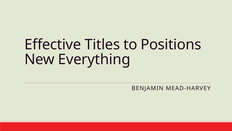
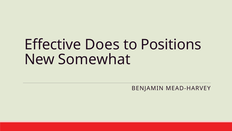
Titles: Titles -> Does
Everything: Everything -> Somewhat
